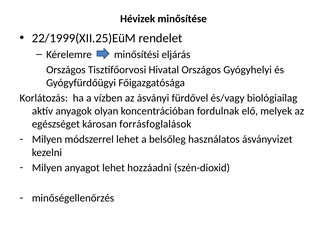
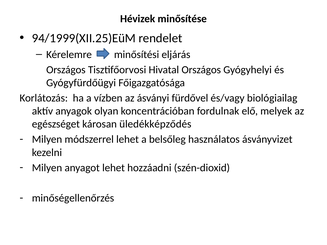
22/1999(XII.25)EüM: 22/1999(XII.25)EüM -> 94/1999(XII.25)EüM
forrásfoglalások: forrásfoglalások -> üledékképződés
